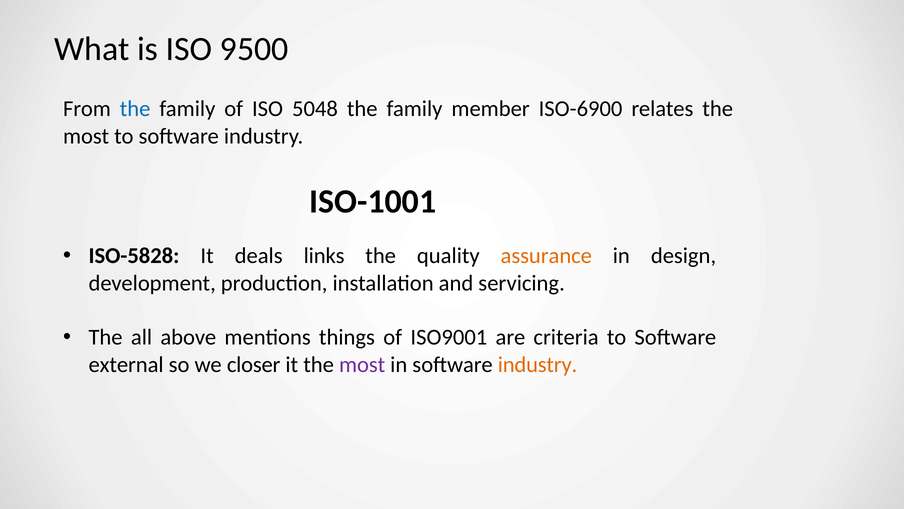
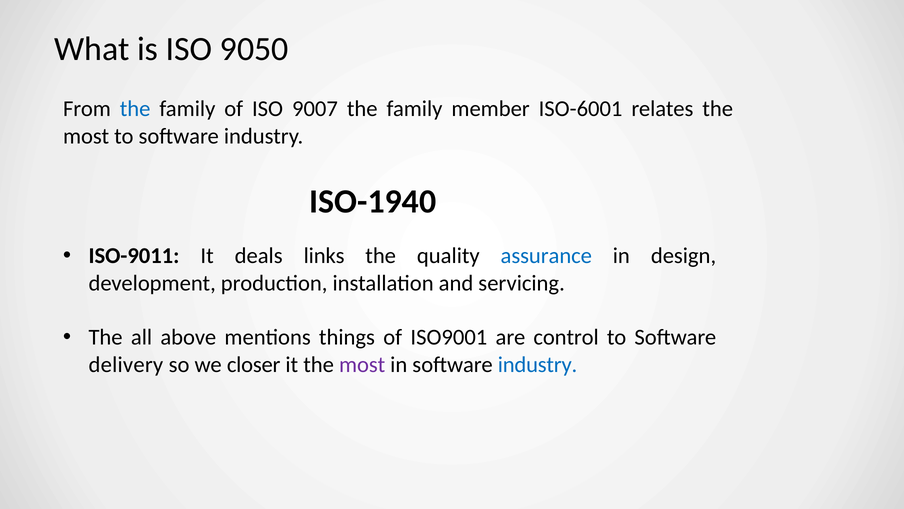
9500: 9500 -> 9050
5048: 5048 -> 9007
ISO-6900: ISO-6900 -> ISO-6001
ISO-1001: ISO-1001 -> ISO-1940
ISO-5828: ISO-5828 -> ISO-9011
assurance colour: orange -> blue
criteria: criteria -> control
external: external -> delivery
industry at (538, 364) colour: orange -> blue
